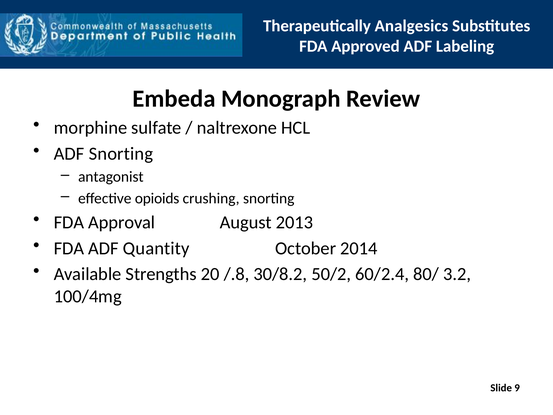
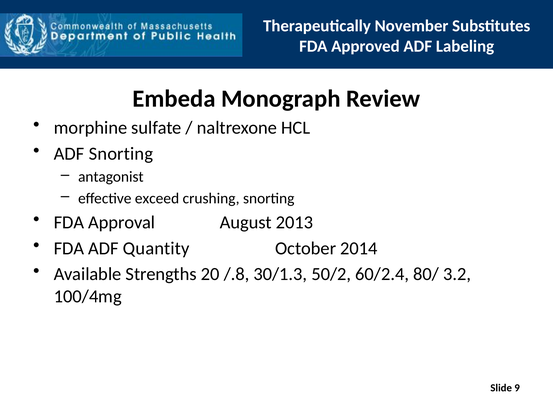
Analgesics: Analgesics -> November
opioids: opioids -> exceed
30/8.2: 30/8.2 -> 30/1.3
